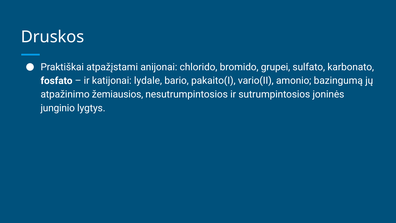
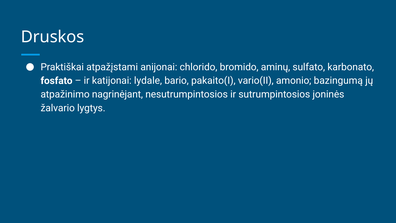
grupei: grupei -> aminų
žemiausios: žemiausios -> nagrinėjant
junginio: junginio -> žalvario
